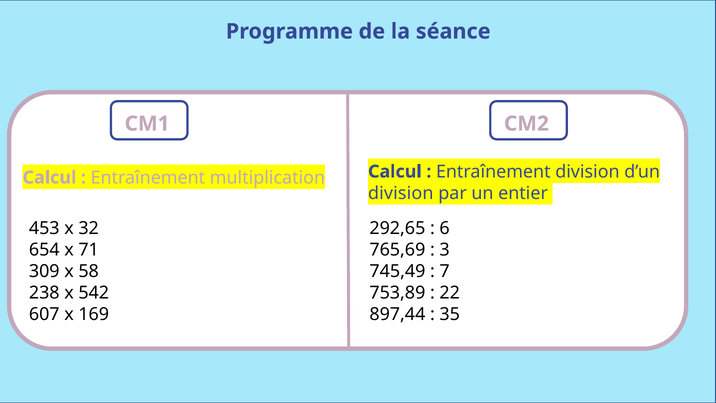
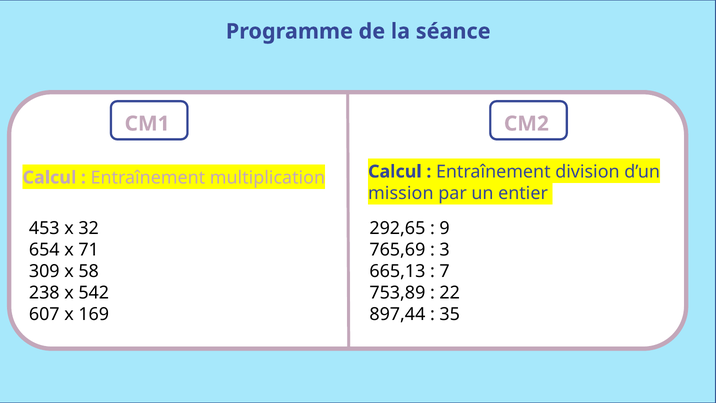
division at (401, 193): division -> mission
6: 6 -> 9
745,49: 745,49 -> 665,13
